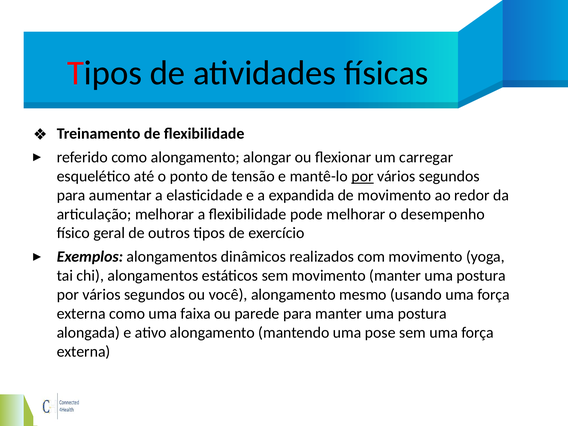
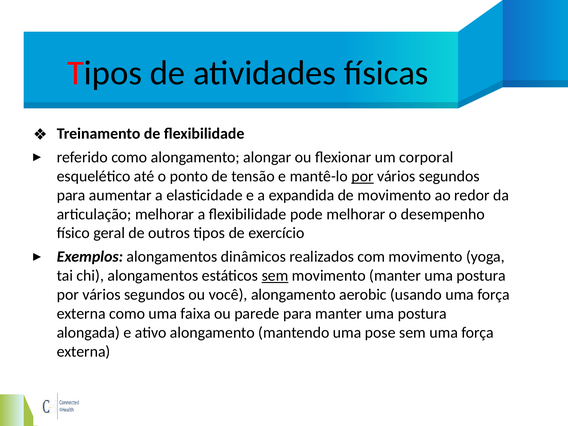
carregar: carregar -> corporal
sem at (275, 276) underline: none -> present
mesmo: mesmo -> aerobic
